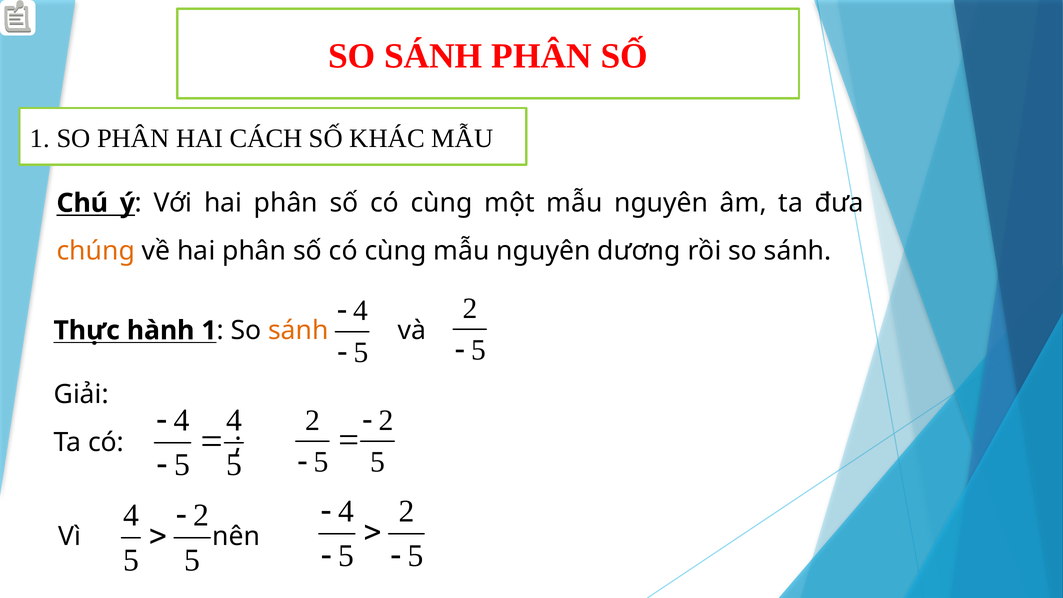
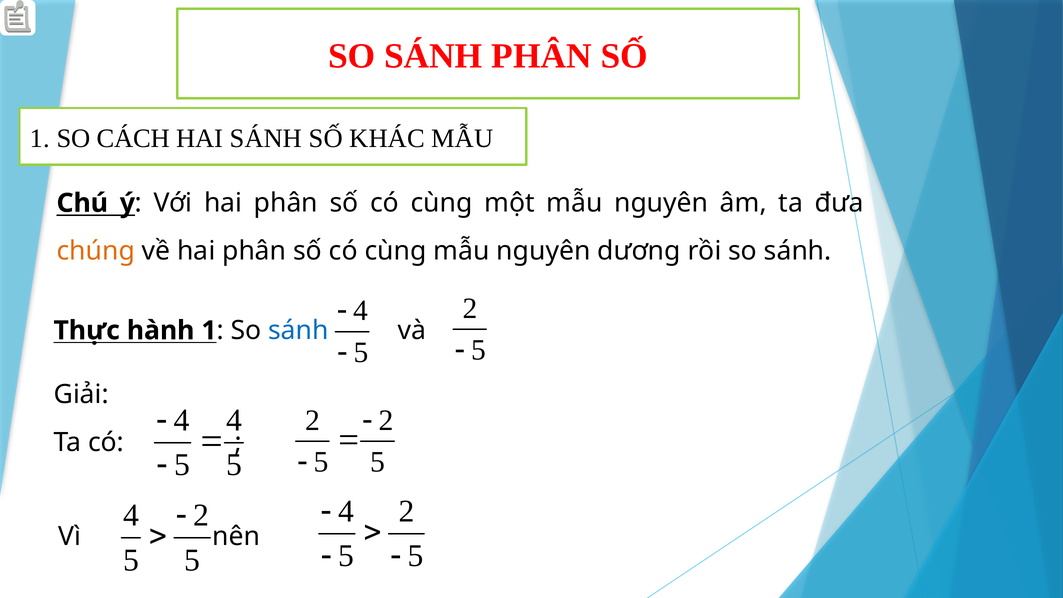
SO PHÂN: PHÂN -> CÁCH
HAI CÁCH: CÁCH -> SÁNH
sánh at (298, 330) colour: orange -> blue
